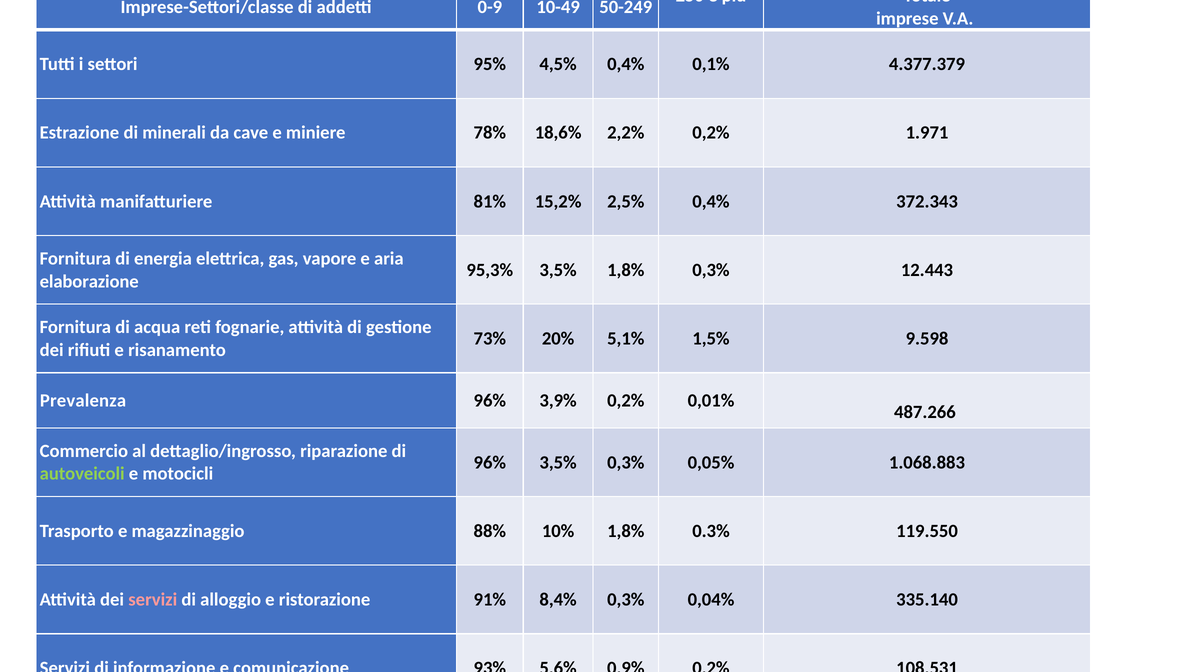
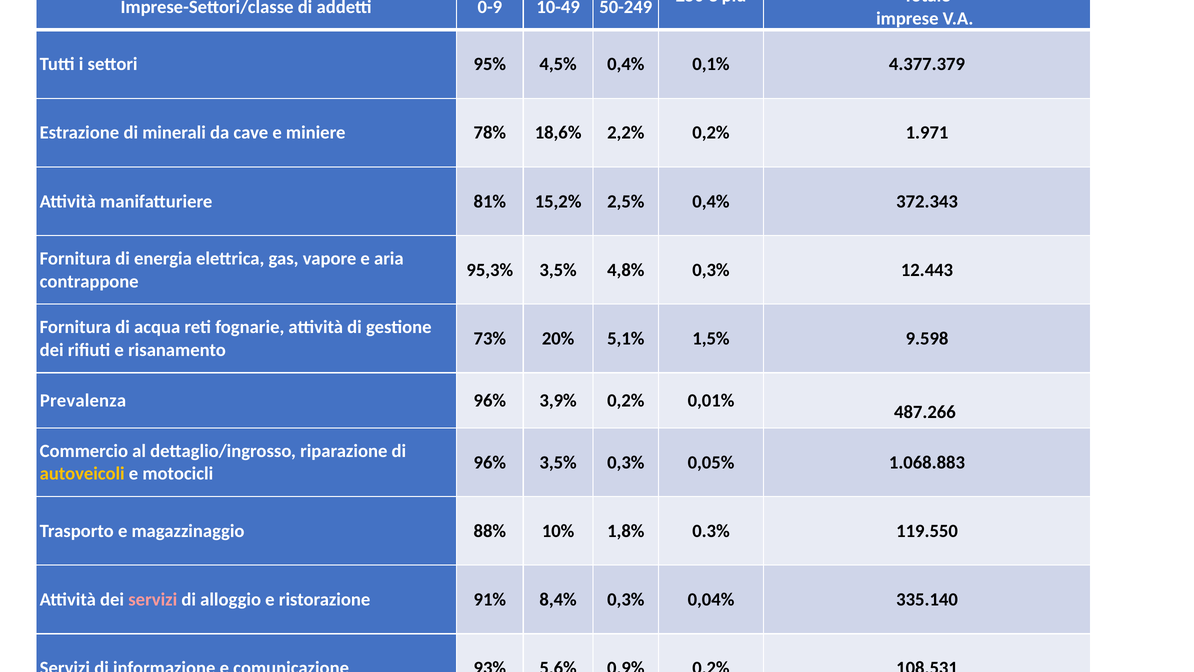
3,5% 1,8%: 1,8% -> 4,8%
elaborazione: elaborazione -> contrappone
autoveicoli colour: light green -> yellow
